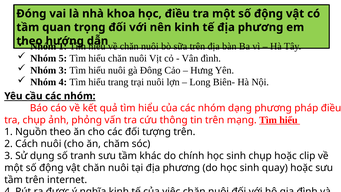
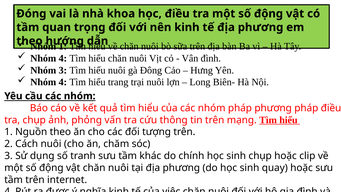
5 at (63, 58): 5 -> 4
nhóm dạng: dạng -> pháp
